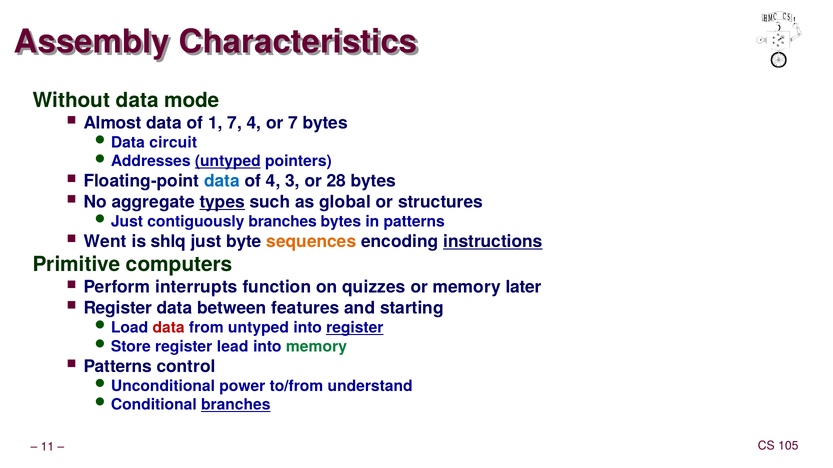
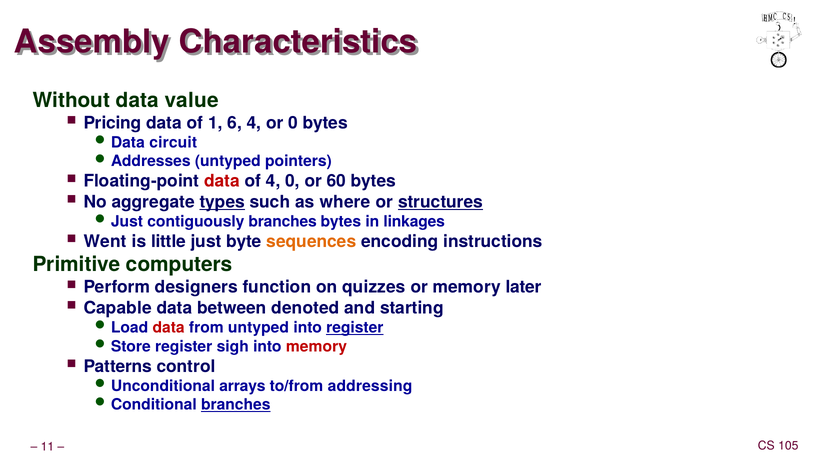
mode: mode -> value
Almost: Almost -> Pricing
1 7: 7 -> 6
or 7: 7 -> 0
untyped at (228, 161) underline: present -> none
data at (222, 181) colour: blue -> red
4 3: 3 -> 0
28: 28 -> 60
global: global -> where
structures underline: none -> present
in patterns: patterns -> linkages
shlq: shlq -> little
instructions underline: present -> none
interrupts: interrupts -> designers
Register at (118, 308): Register -> Capable
features: features -> denoted
lead: lead -> sigh
memory at (316, 347) colour: green -> red
power: power -> arrays
understand: understand -> addressing
